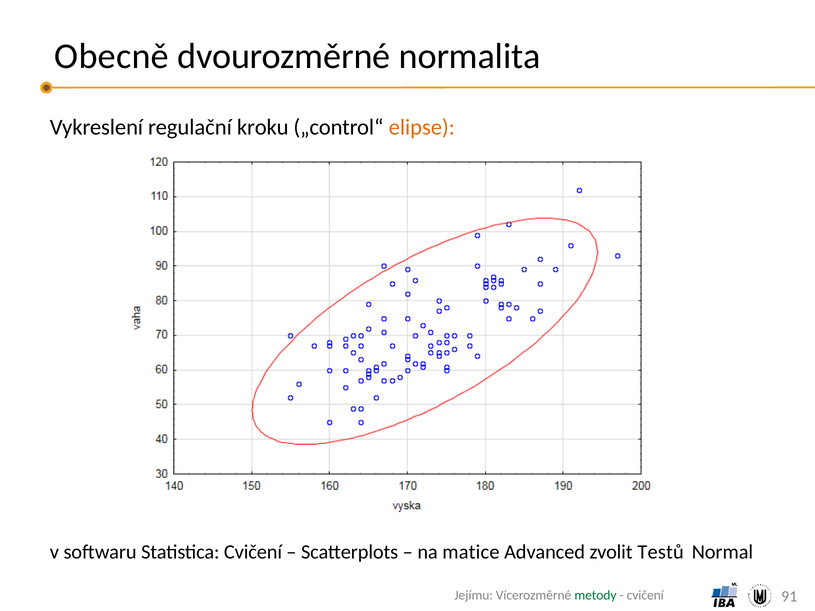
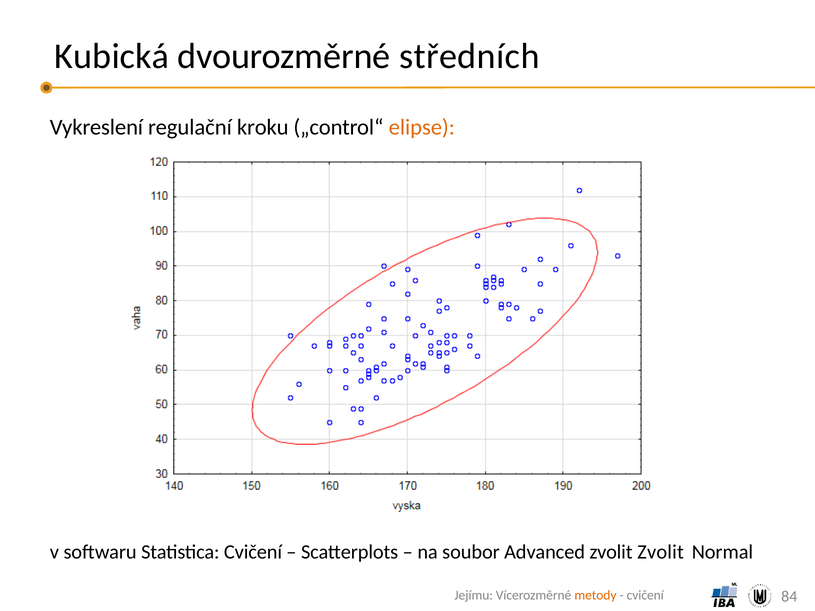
Obecně: Obecně -> Kubická
normalita: normalita -> středních
matice: matice -> soubor
zvolit Testů: Testů -> Zvolit
metody colour: green -> orange
91: 91 -> 84
